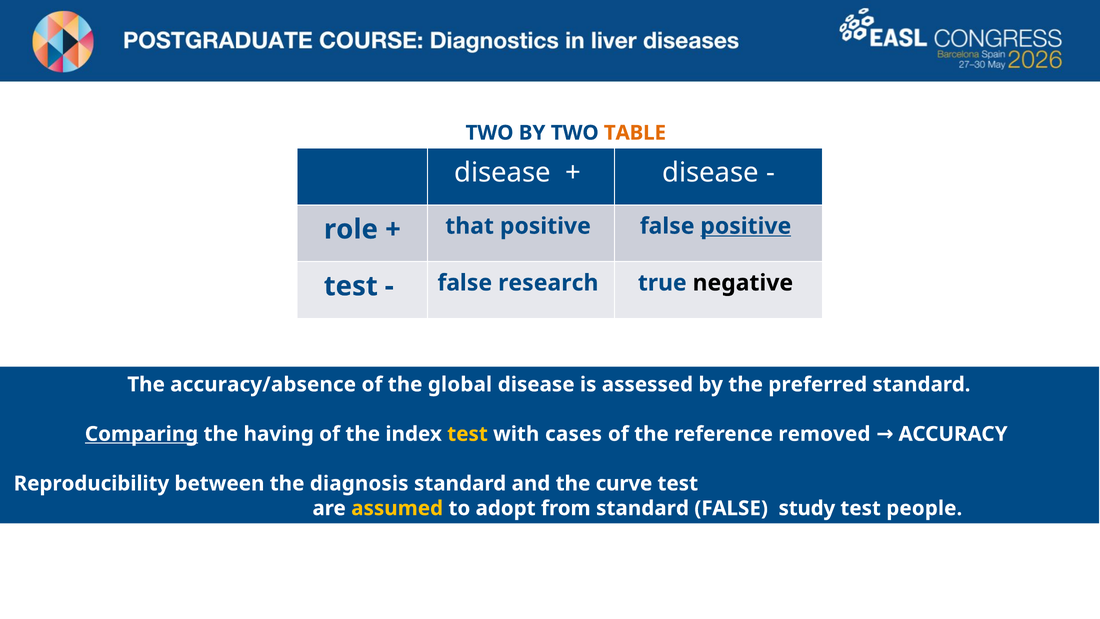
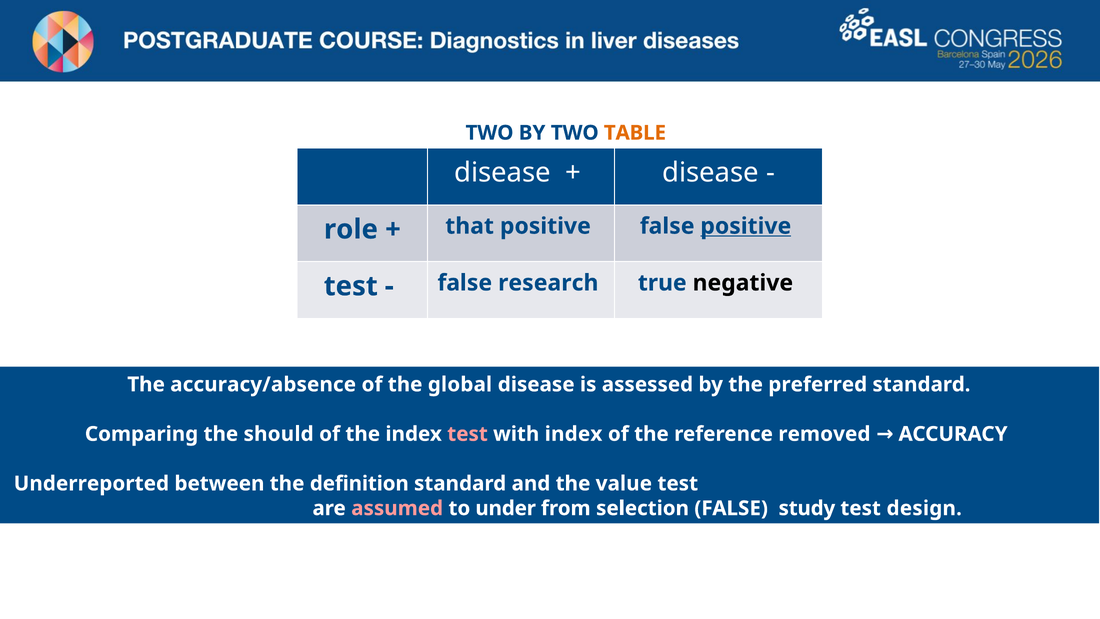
Comparing underline: present -> none
having: having -> should
test at (468, 434) colour: yellow -> pink
with cases: cases -> index
Reproducibility: Reproducibility -> Underreported
diagnosis: diagnosis -> definition
curve: curve -> value
assumed colour: yellow -> pink
adopt: adopt -> under
from standard: standard -> selection
people: people -> design
